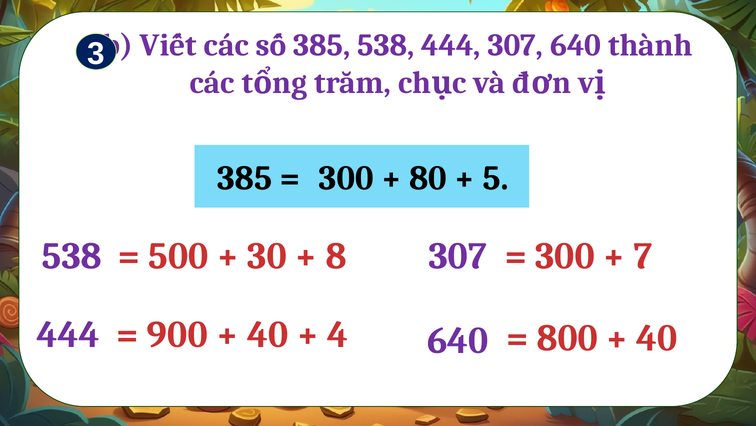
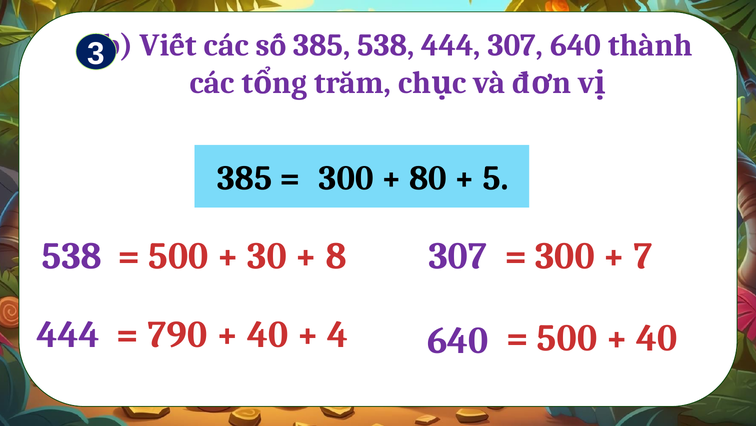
900: 900 -> 790
800 at (567, 338): 800 -> 500
